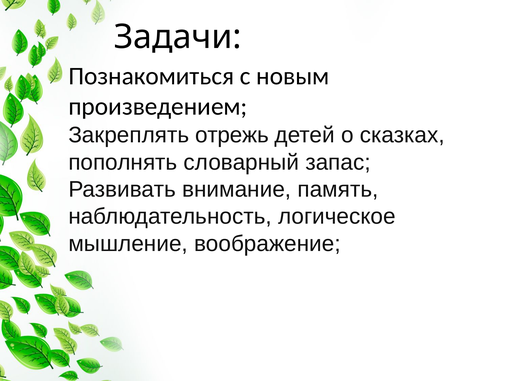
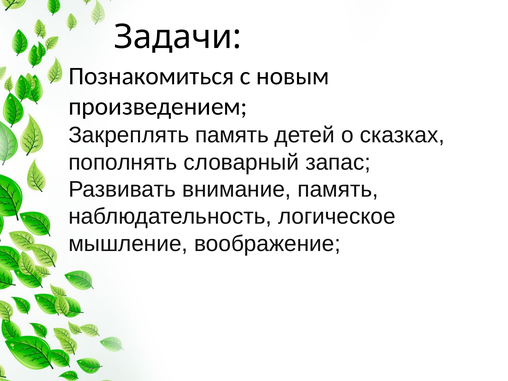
Закреплять отрежь: отрежь -> память
